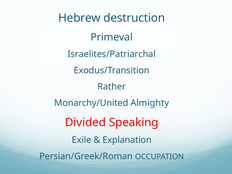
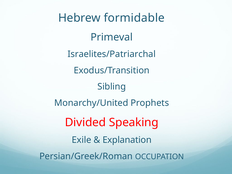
destruction: destruction -> formidable
Rather: Rather -> Sibling
Almighty: Almighty -> Prophets
